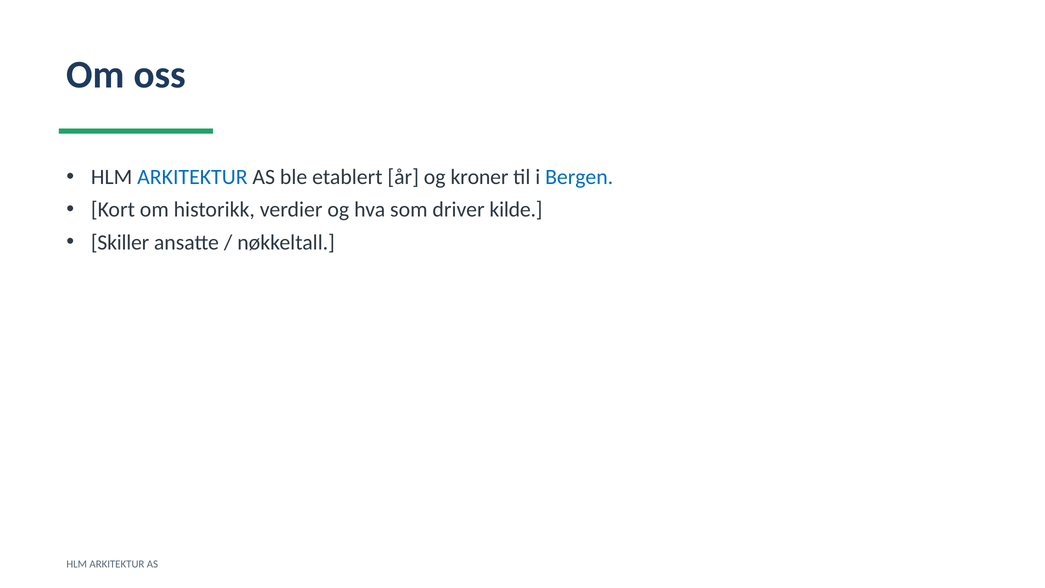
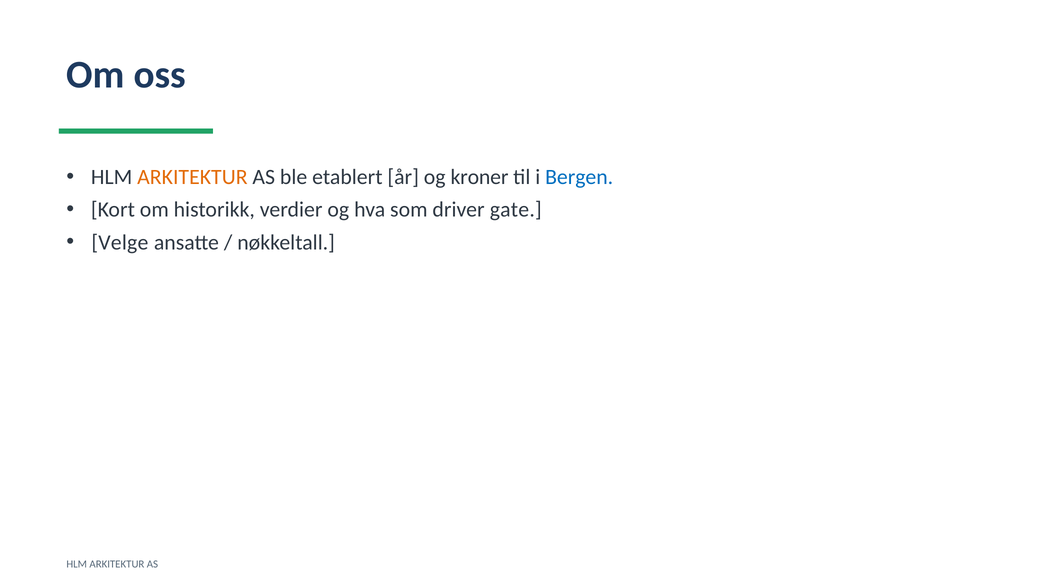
ARKITEKTUR at (192, 177) colour: blue -> orange
kilde: kilde -> gate
Skiller: Skiller -> Velge
